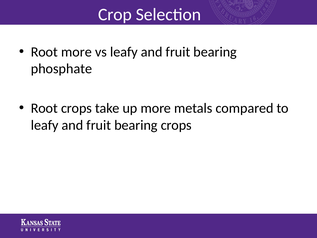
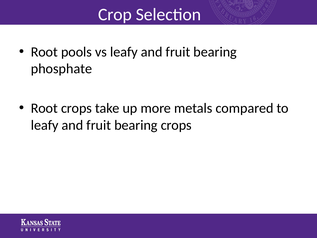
Root more: more -> pools
